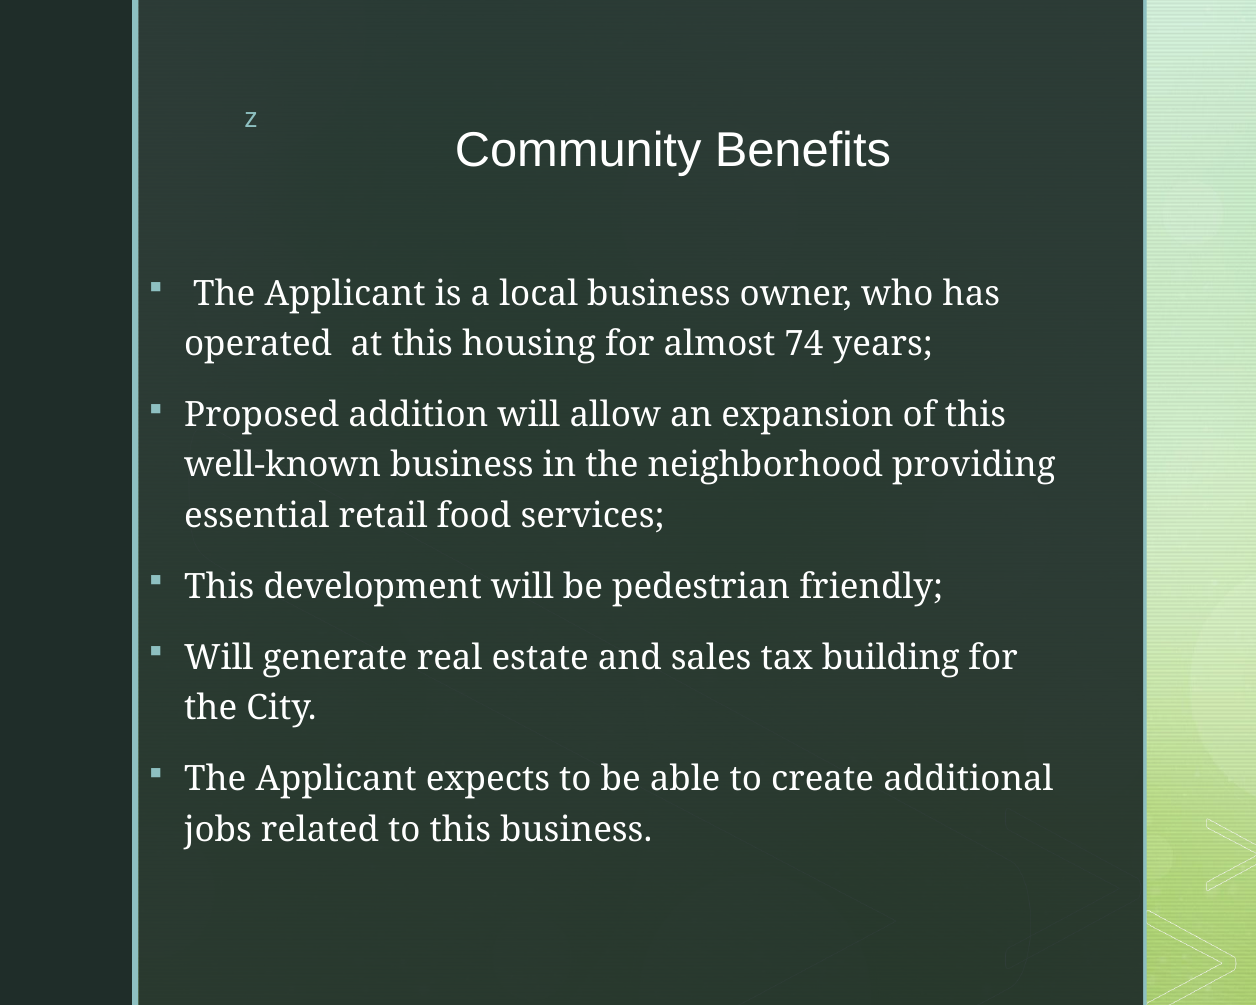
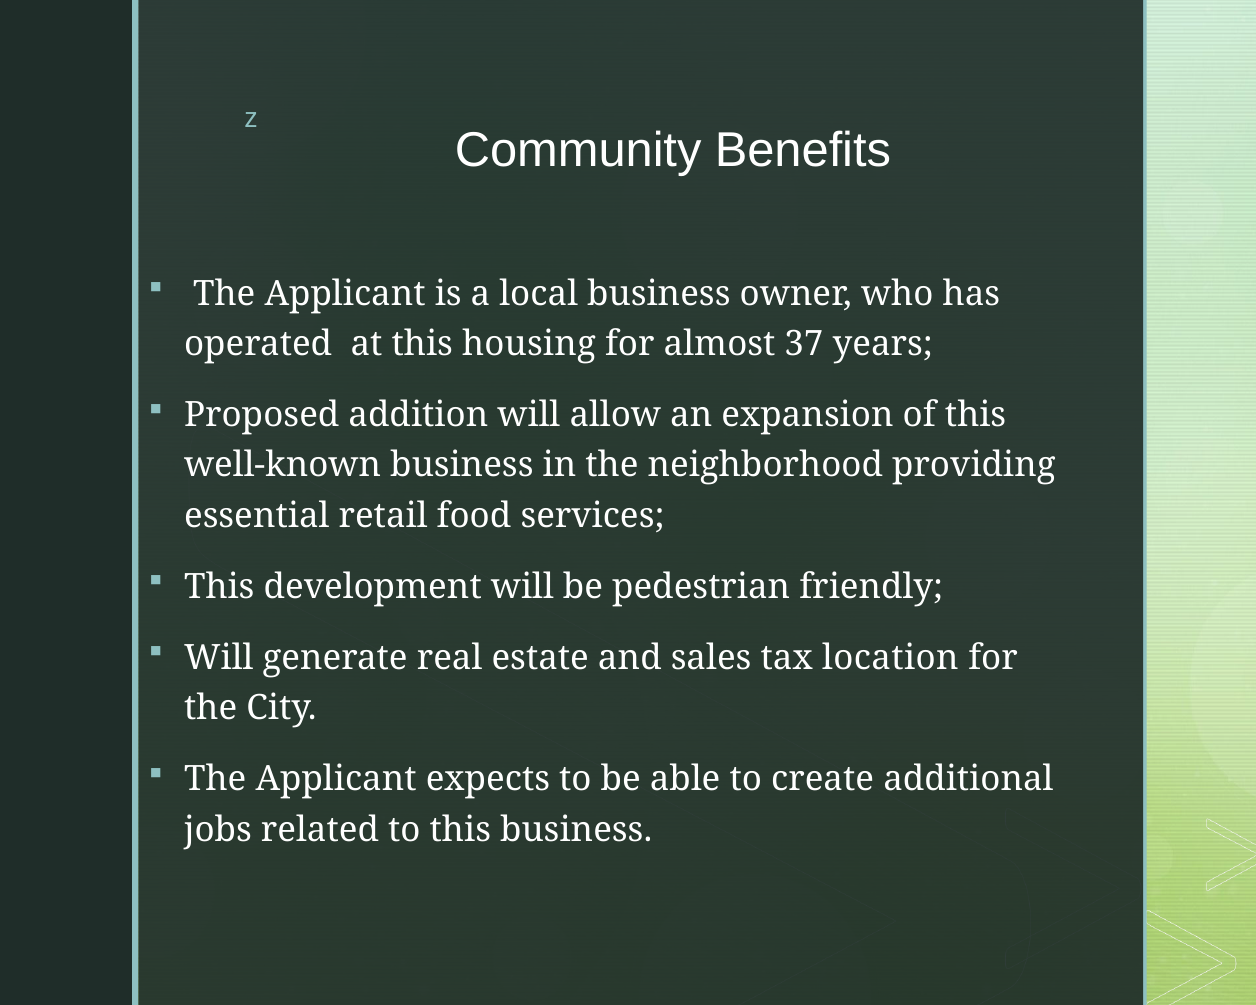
74: 74 -> 37
building: building -> location
